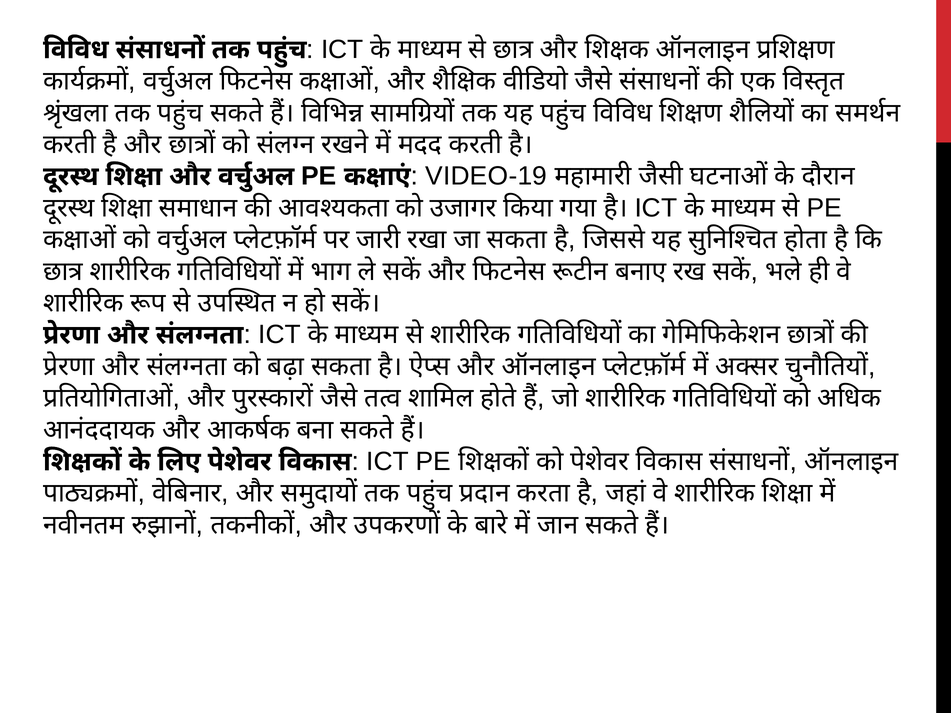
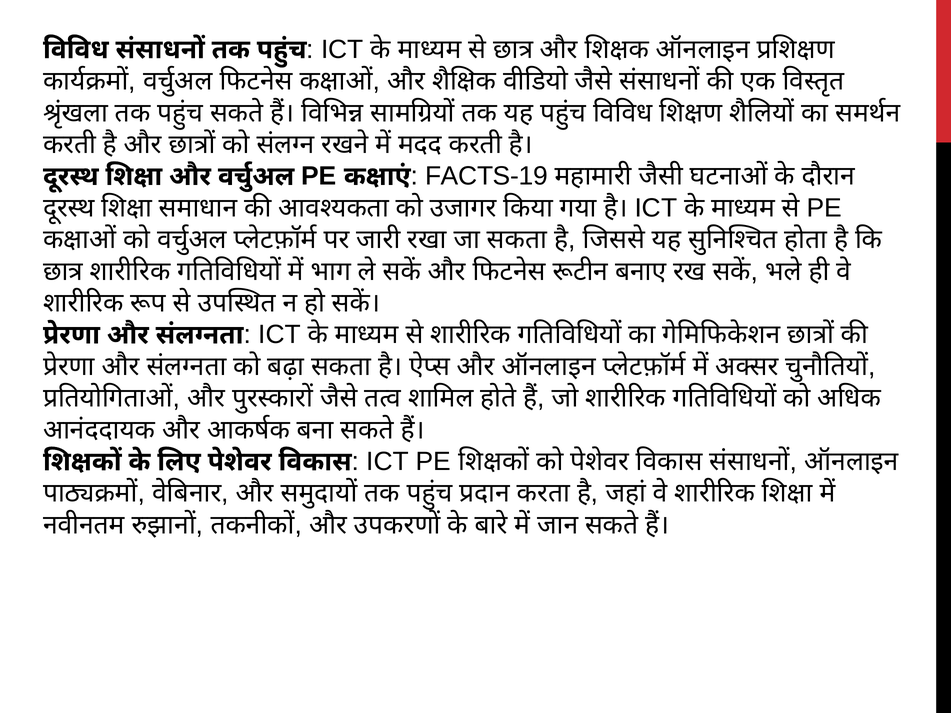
VIDEO-19: VIDEO-19 -> FACTS-19
